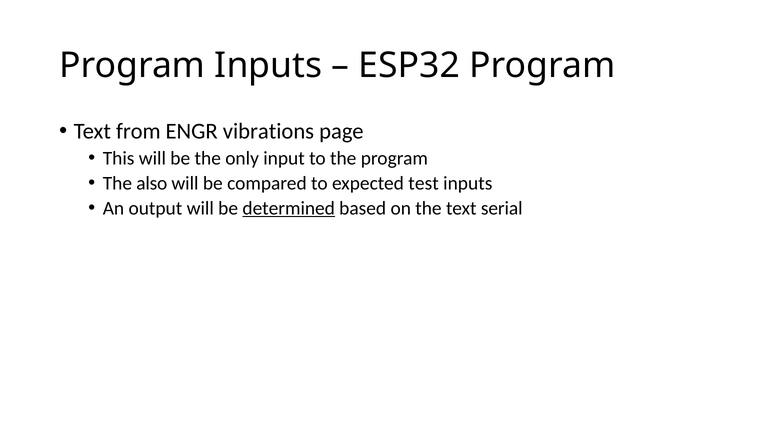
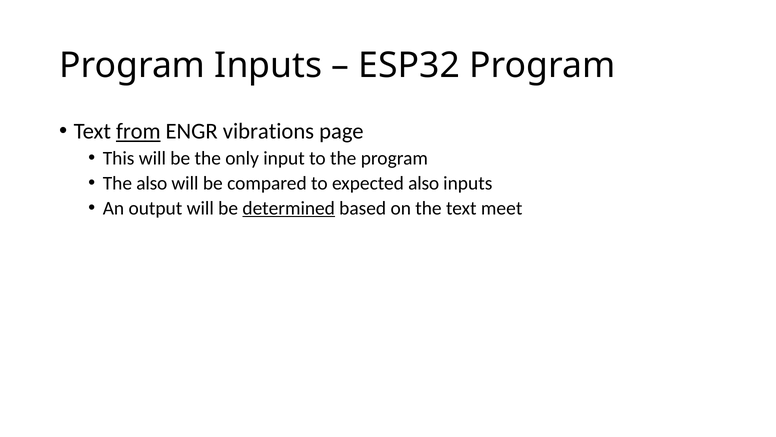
from underline: none -> present
expected test: test -> also
serial: serial -> meet
